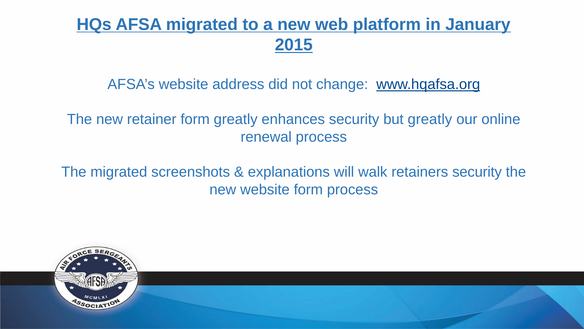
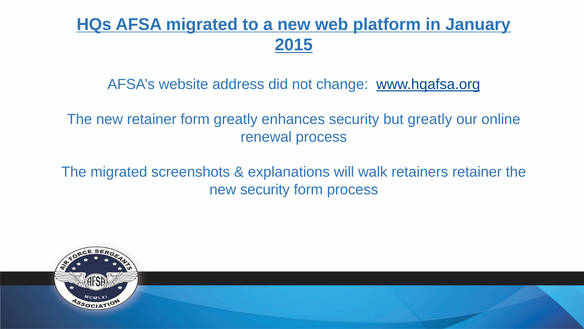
retainers security: security -> retainer
new website: website -> security
